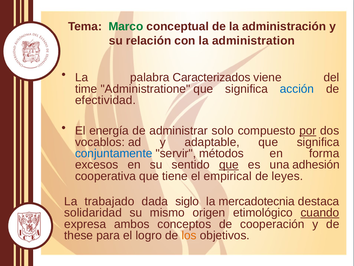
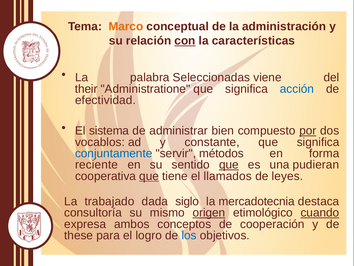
Marco colour: green -> orange
con underline: none -> present
administration: administration -> características
Caracterizados: Caracterizados -> Seleccionadas
time: time -> their
energía: energía -> sistema
solo: solo -> bien
adaptable: adaptable -> constante
excesos: excesos -> reciente
adhesión: adhesión -> pudieran
que at (149, 176) underline: none -> present
empirical: empirical -> llamados
solidaridad: solidaridad -> consultoría
origen underline: none -> present
los colour: orange -> blue
